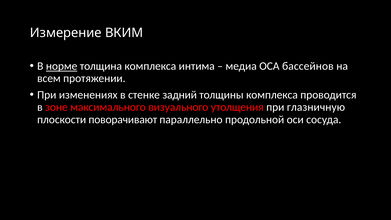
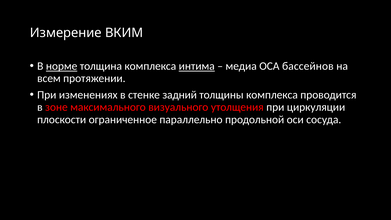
интима underline: none -> present
глазничную: глазничную -> циркуляции
поворачивают: поворачивают -> ограниченное
